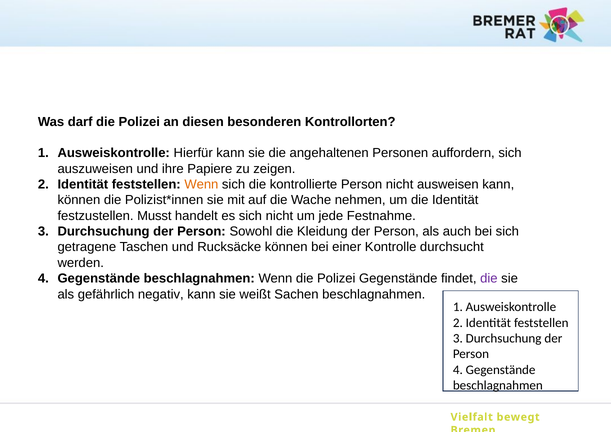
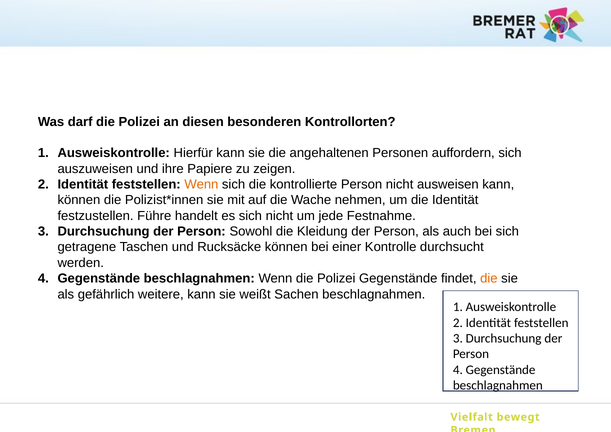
Musst: Musst -> Führe
die at (489, 279) colour: purple -> orange
negativ: negativ -> weitere
